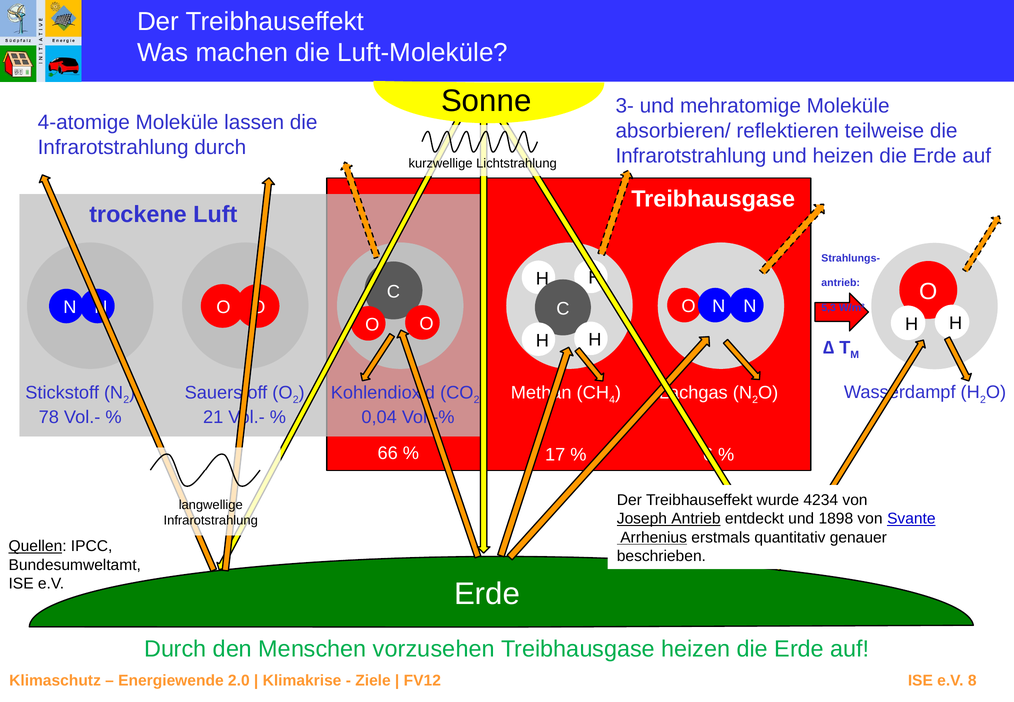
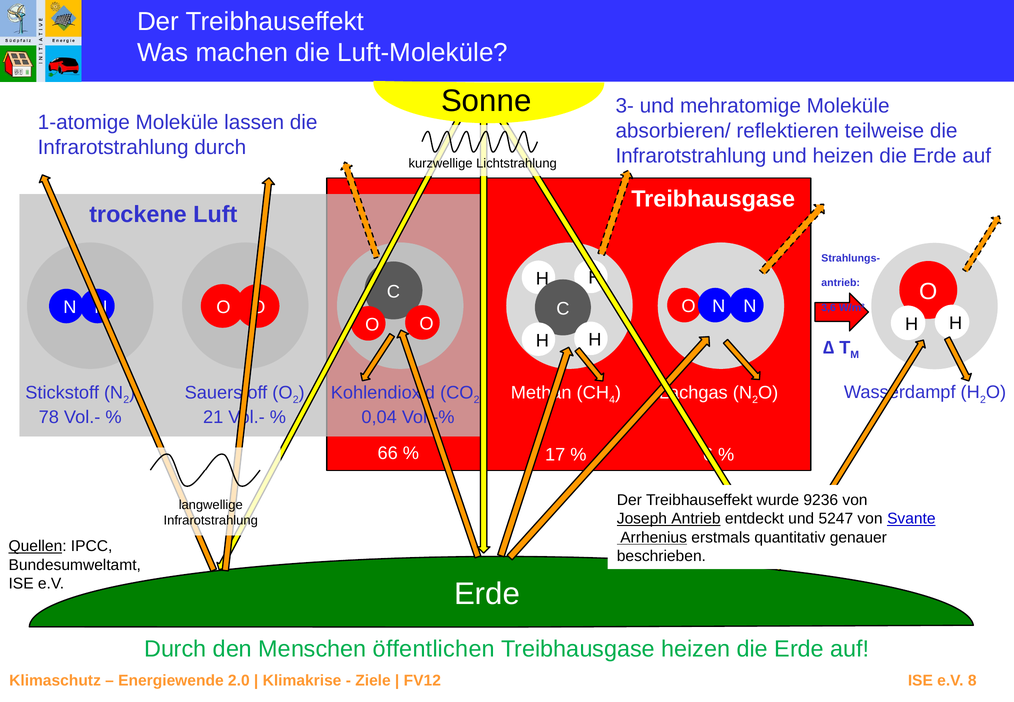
4-atomige: 4-atomige -> 1-atomige
5,3: 5,3 -> 3,6
4234: 4234 -> 9236
1898: 1898 -> 5247
vorzusehen: vorzusehen -> öffentlichen
